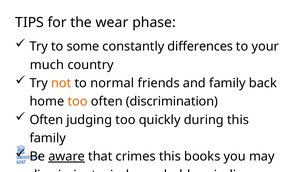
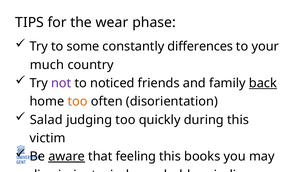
not colour: orange -> purple
normal: normal -> noticed
back underline: none -> present
discrimination: discrimination -> disorientation
Often at (46, 120): Often -> Salad
family at (48, 138): family -> victim
crimes: crimes -> feeling
